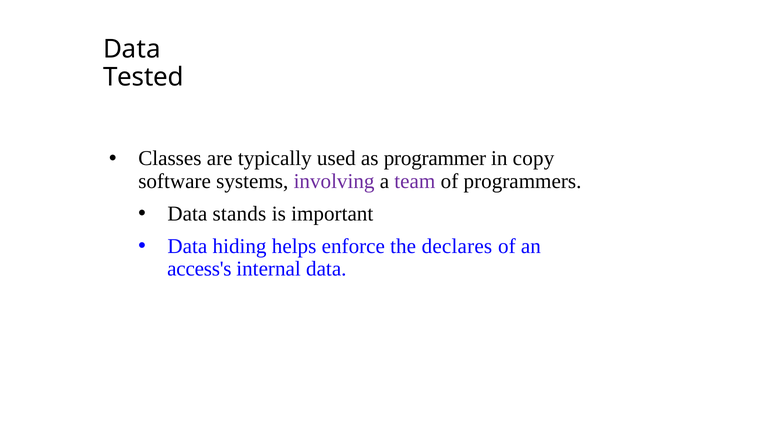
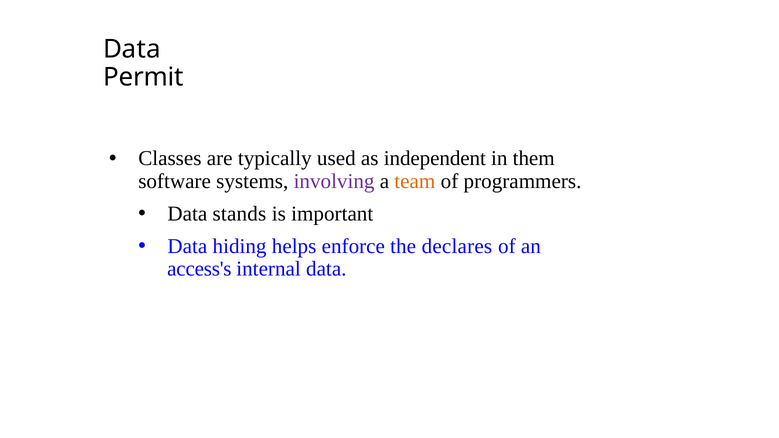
Tested: Tested -> Permit
programmer: programmer -> independent
copy: copy -> them
team colour: purple -> orange
